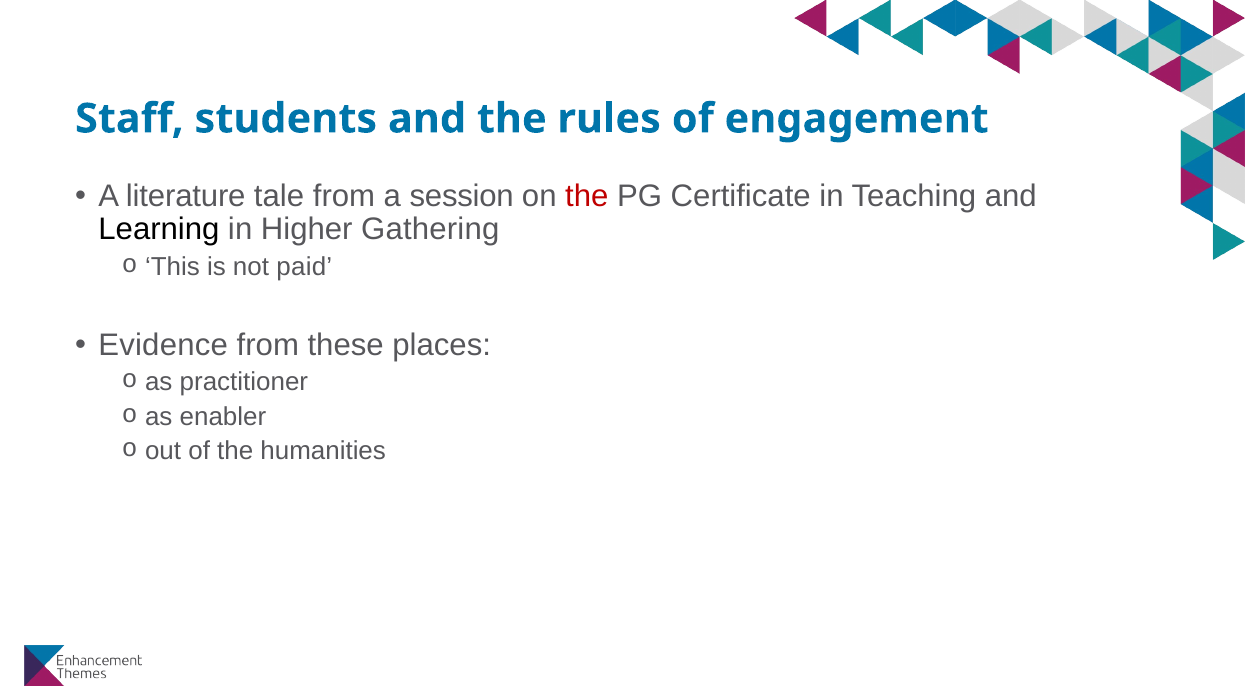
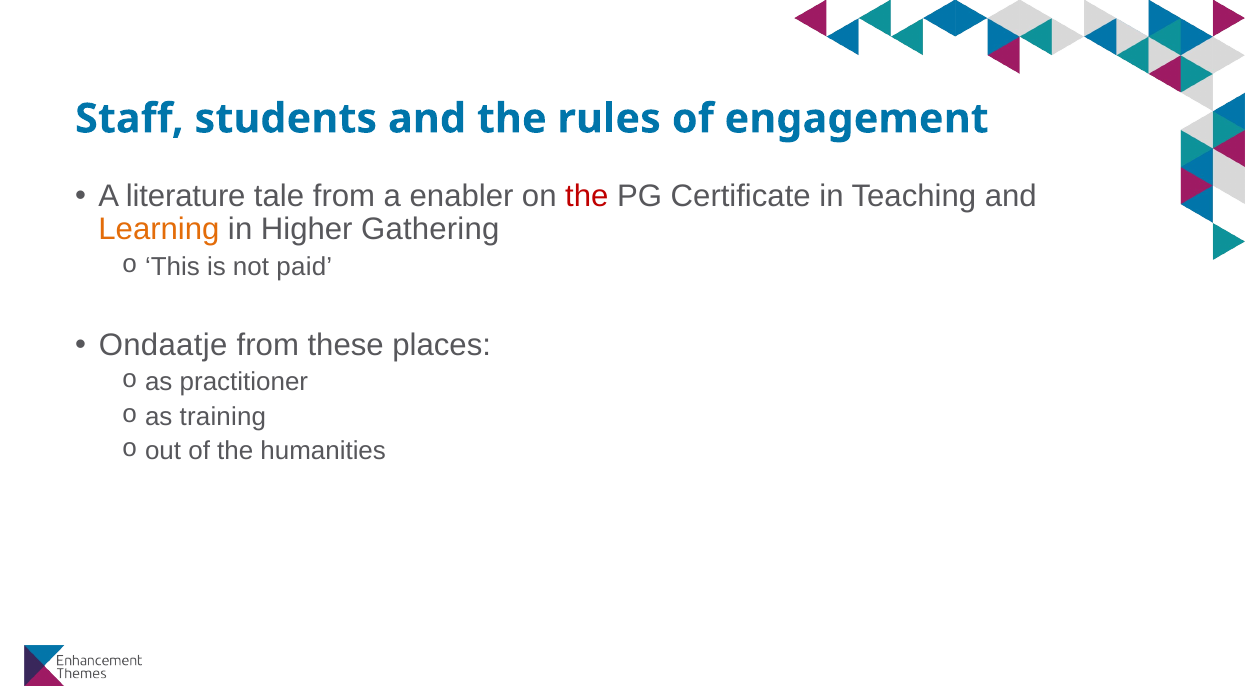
session: session -> enabler
Learning colour: black -> orange
Evidence: Evidence -> Ondaatje
enabler: enabler -> training
